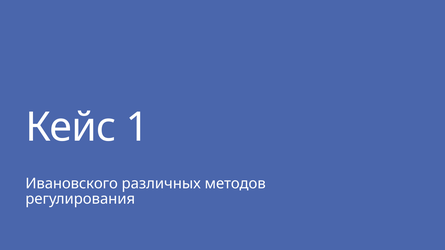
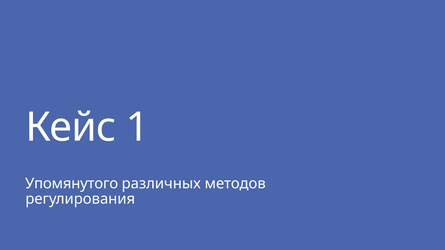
Ивановского: Ивановского -> Упомянутого
